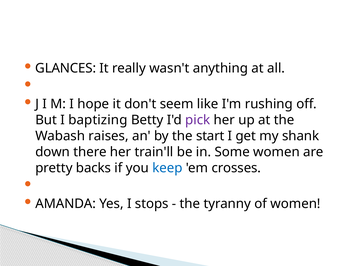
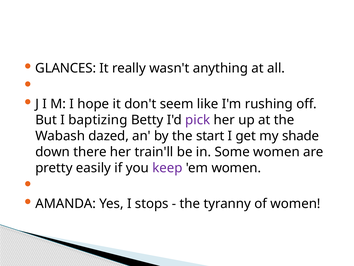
raises: raises -> dazed
shank: shank -> shade
backs: backs -> easily
keep colour: blue -> purple
em crosses: crosses -> women
